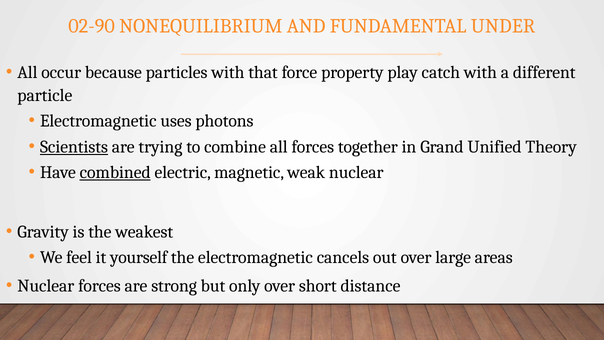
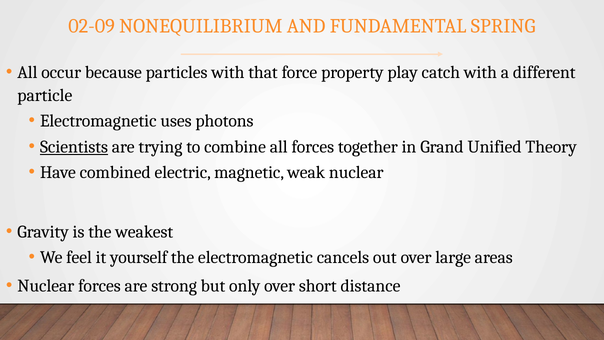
02-90: 02-90 -> 02-09
UNDER: UNDER -> SPRING
combined underline: present -> none
